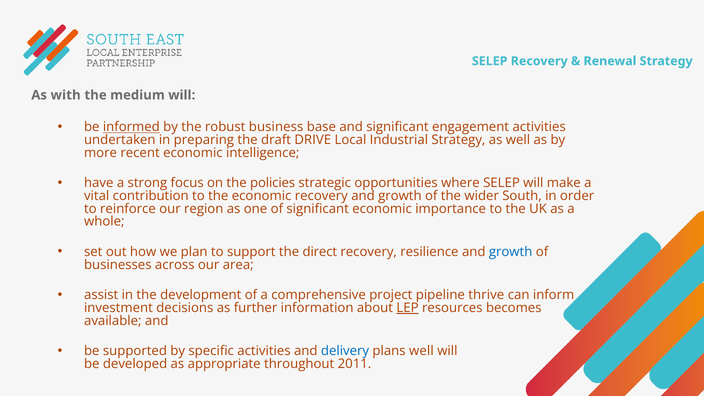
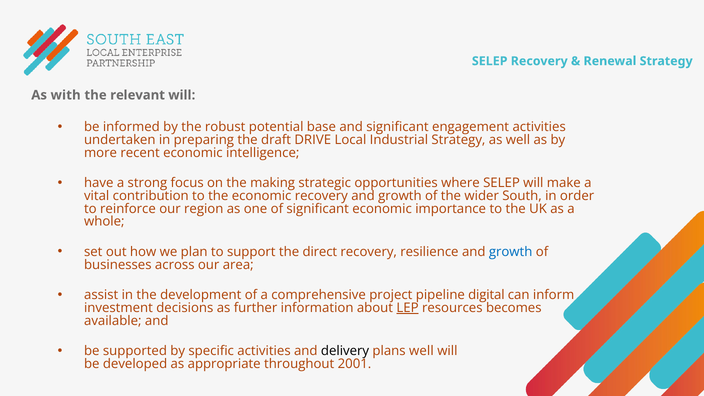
medium: medium -> relevant
informed underline: present -> none
business: business -> potential
policies: policies -> making
thrive: thrive -> digital
delivery colour: blue -> black
2011: 2011 -> 2001
